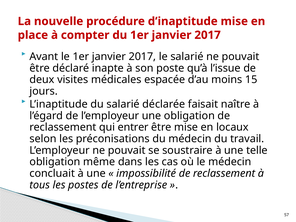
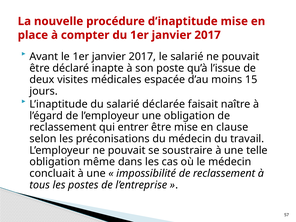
locaux: locaux -> clause
